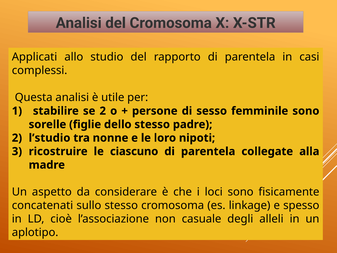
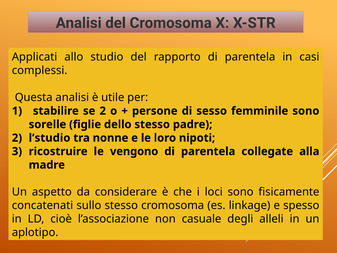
ciascuno: ciascuno -> vengono
